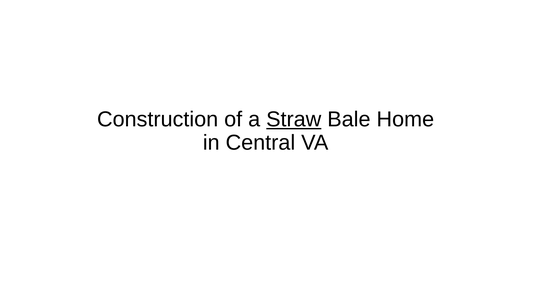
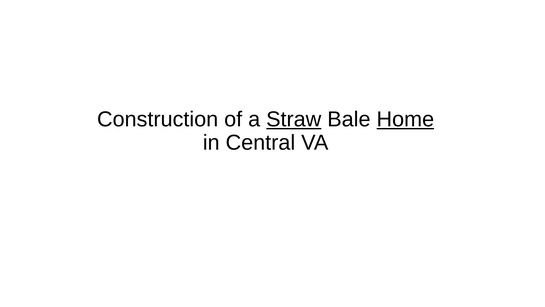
Home underline: none -> present
